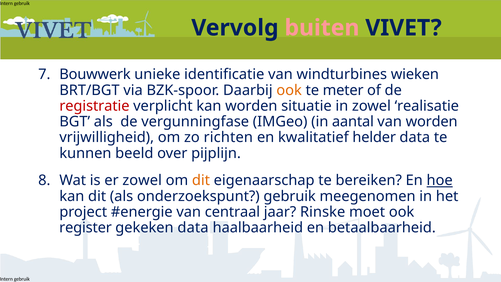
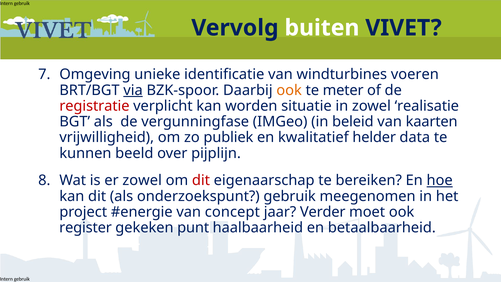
buiten colour: pink -> white
Bouwwerk: Bouwwerk -> Omgeving
wieken: wieken -> voeren
via underline: none -> present
aantal: aantal -> beleid
van worden: worden -> kaarten
richten: richten -> publiek
dit at (201, 180) colour: orange -> red
centraal: centraal -> concept
Rinske: Rinske -> Verder
gekeken data: data -> punt
